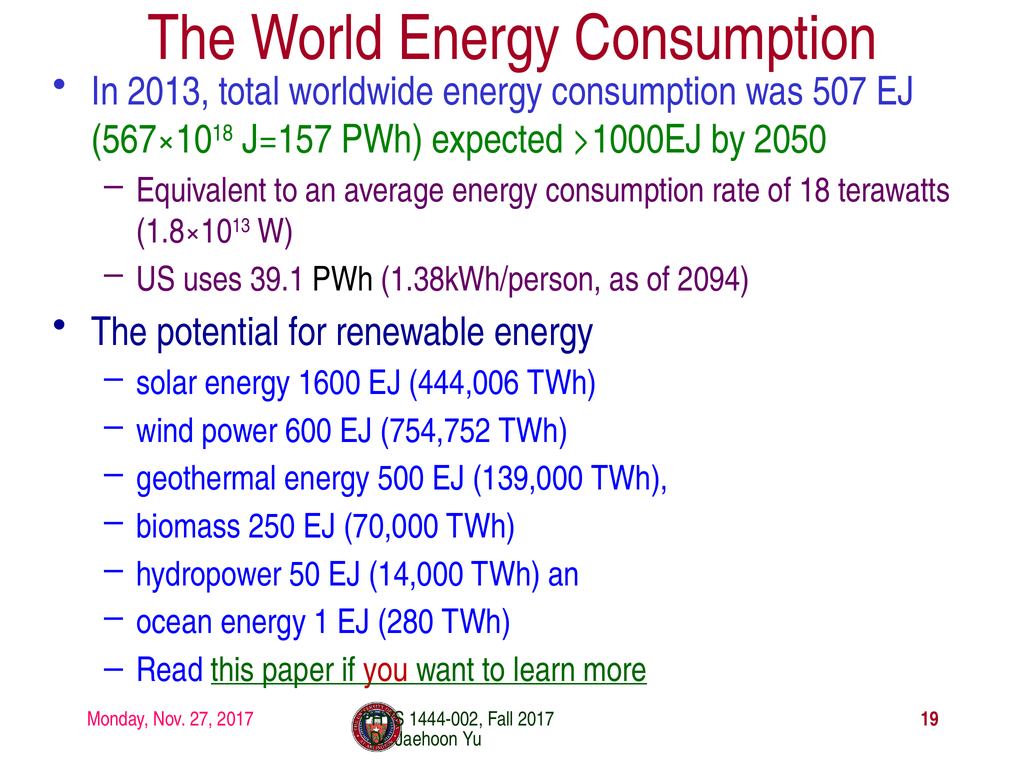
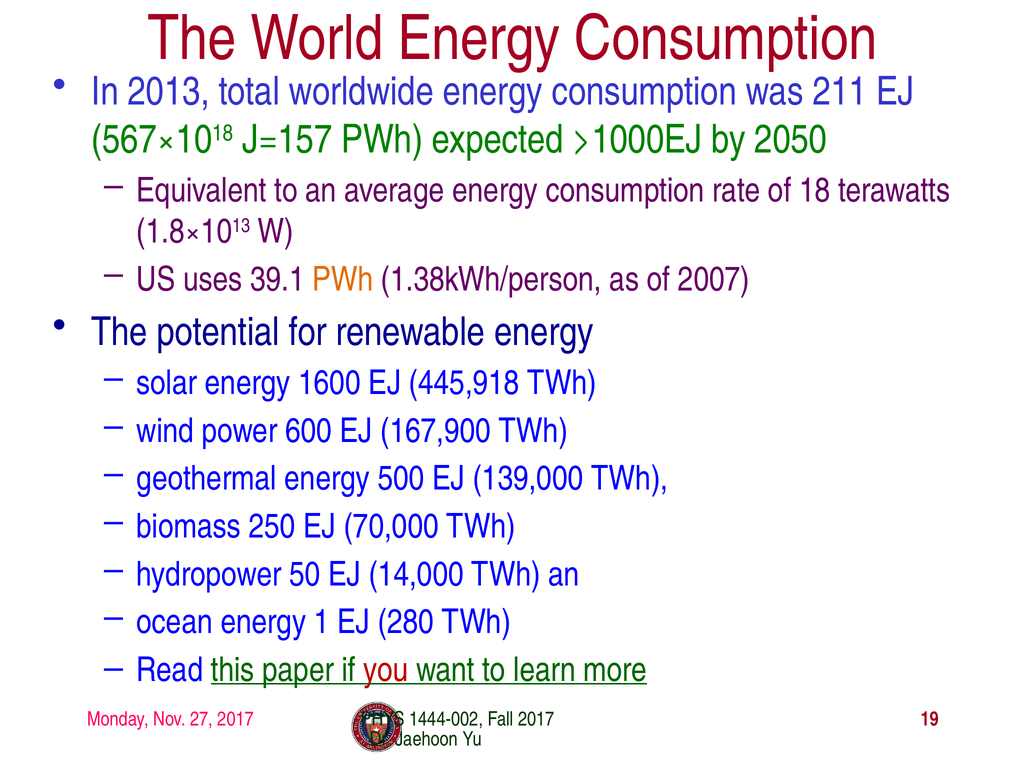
507: 507 -> 211
PWh at (343, 279) colour: black -> orange
2094: 2094 -> 2007
444,006: 444,006 -> 445,918
754,752: 754,752 -> 167,900
